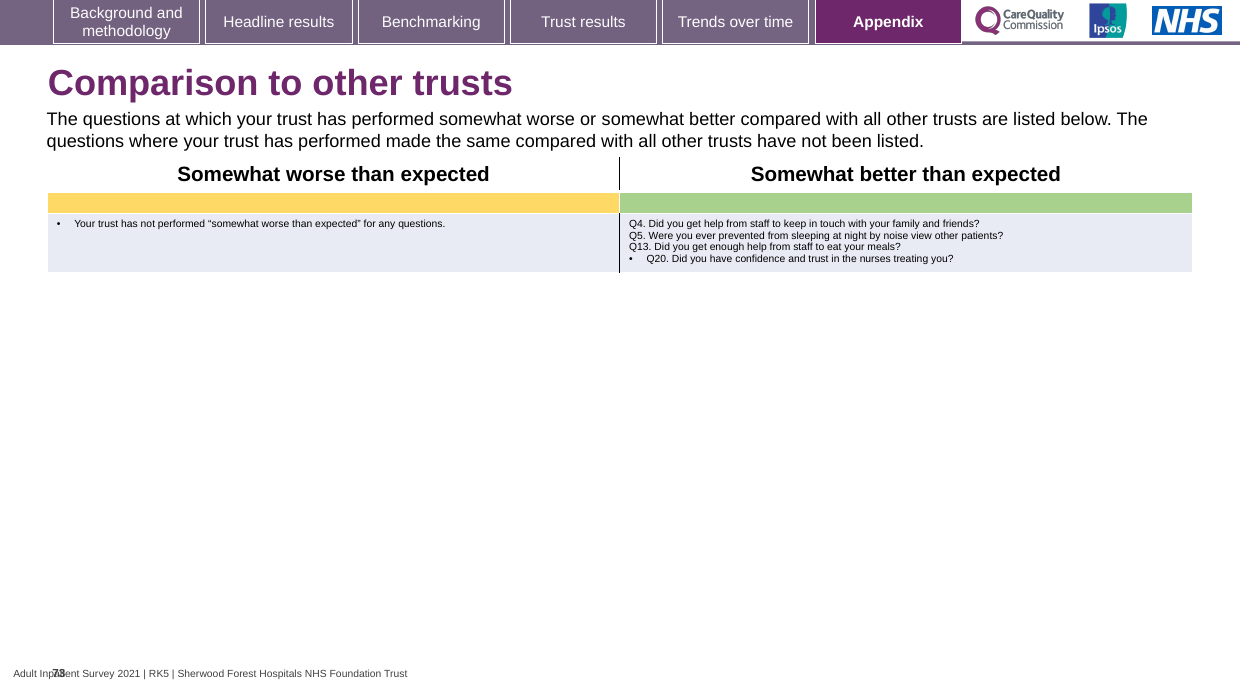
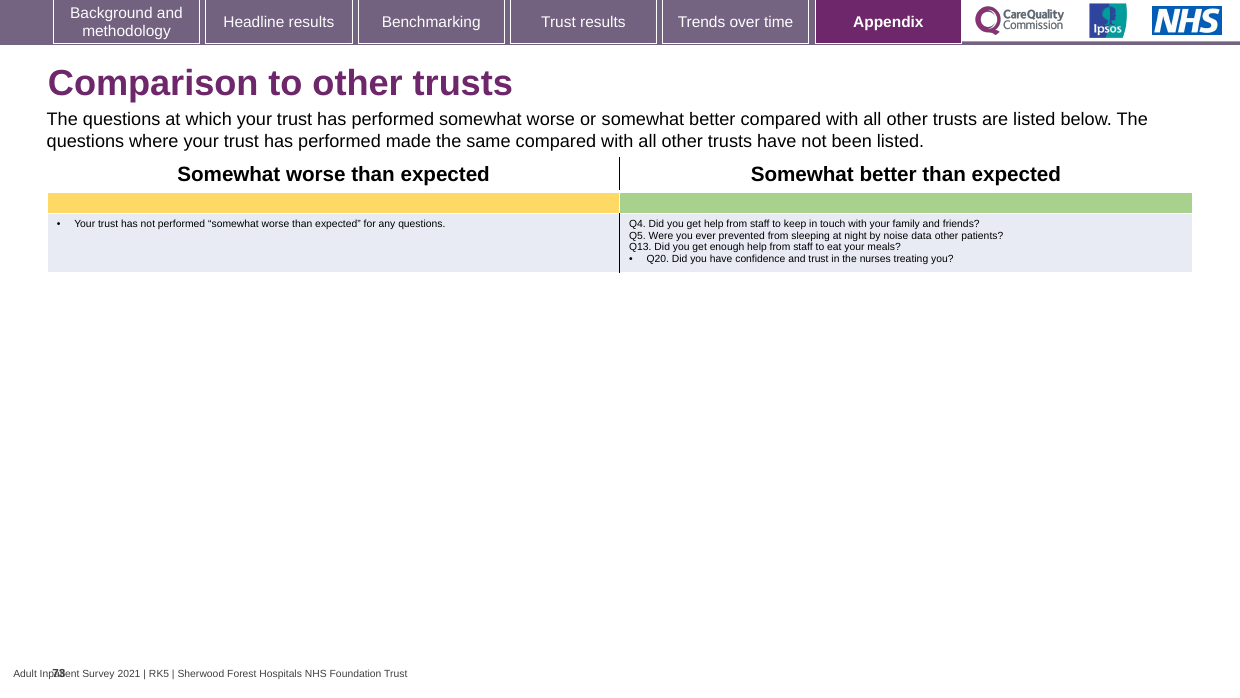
view: view -> data
